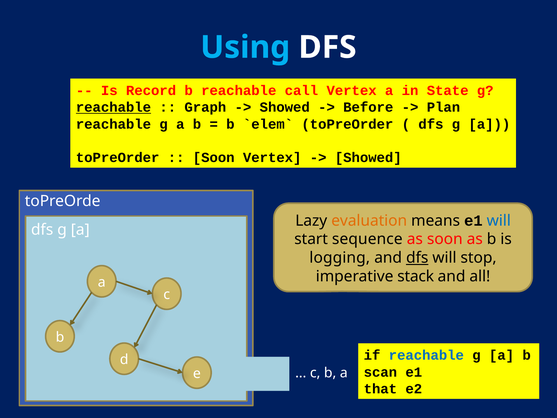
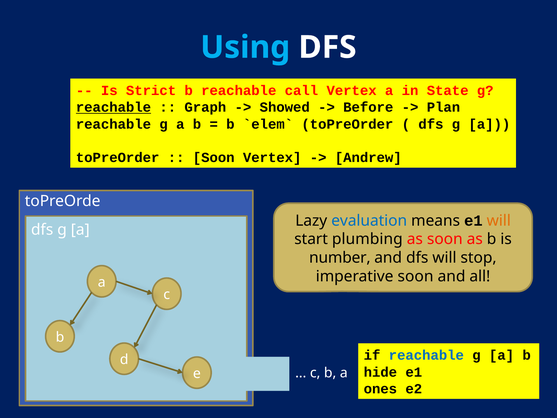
Record: Record -> Strict
Showed at (368, 157): Showed -> Andrew
evaluation colour: orange -> blue
will at (499, 220) colour: blue -> orange
sequence: sequence -> plumbing
logging: logging -> number
dfs at (417, 258) underline: present -> none
imperative stack: stack -> soon
scan: scan -> hide
that: that -> ones
